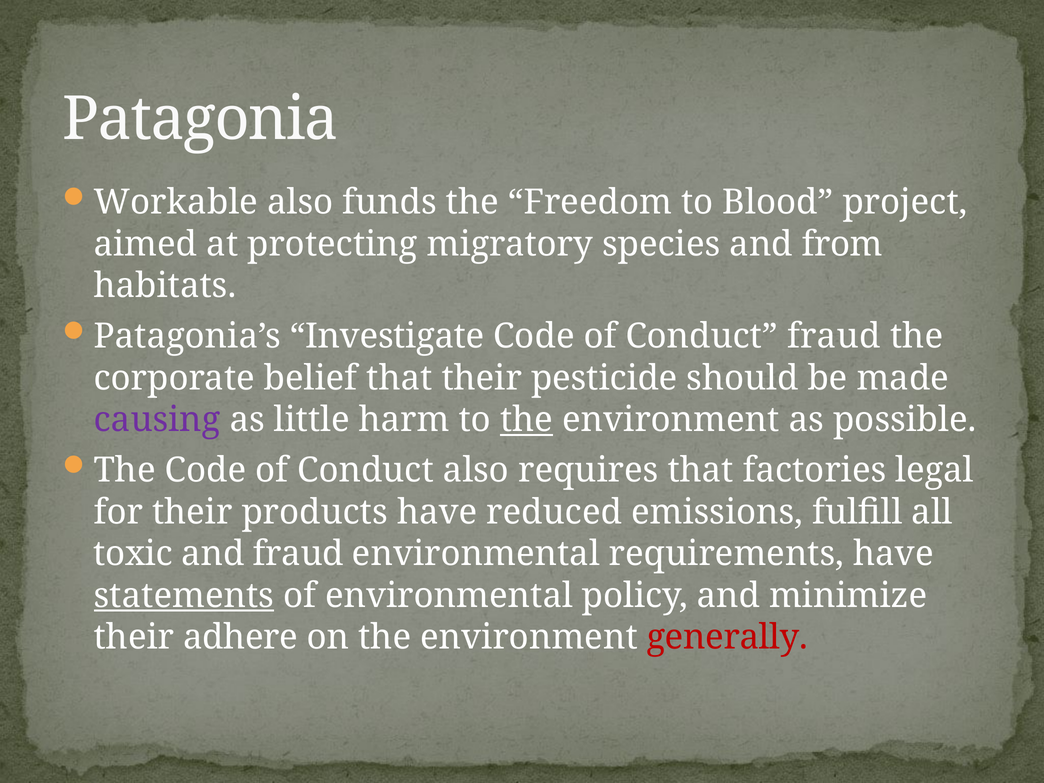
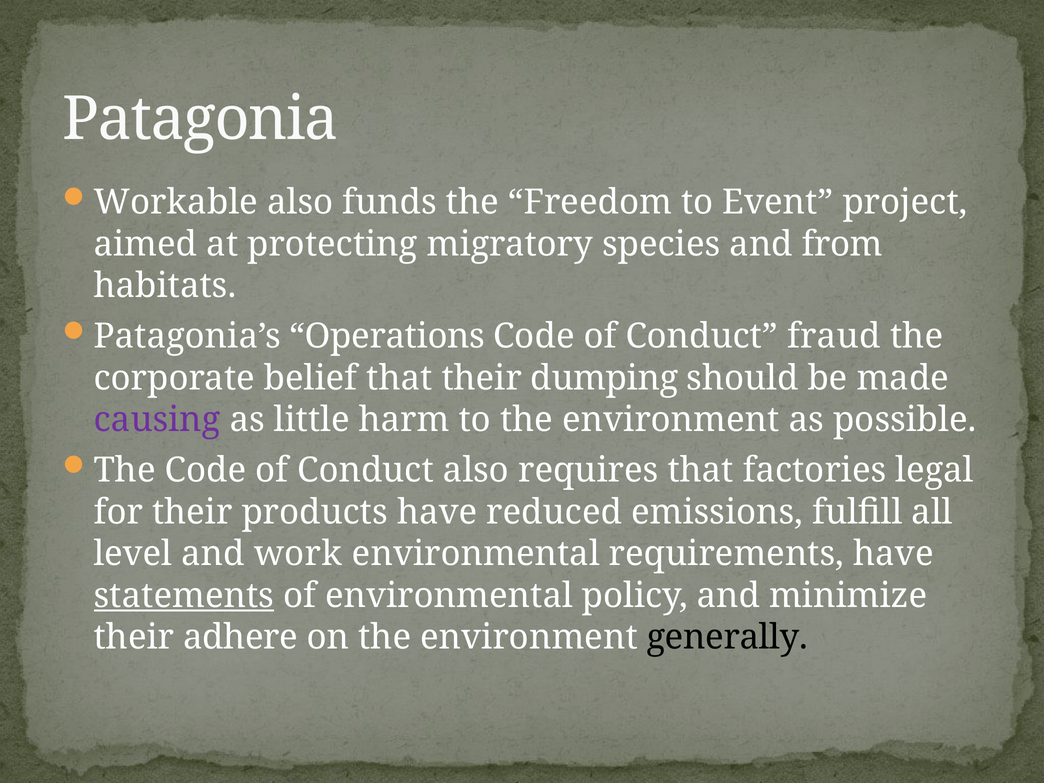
Blood: Blood -> Event
Investigate: Investigate -> Operations
pesticide: pesticide -> dumping
the at (527, 420) underline: present -> none
toxic: toxic -> level
and fraud: fraud -> work
generally colour: red -> black
